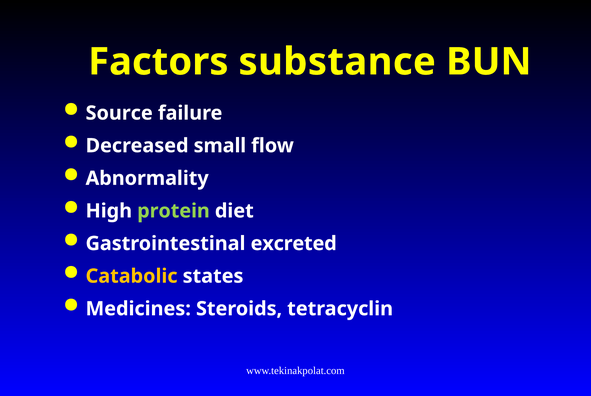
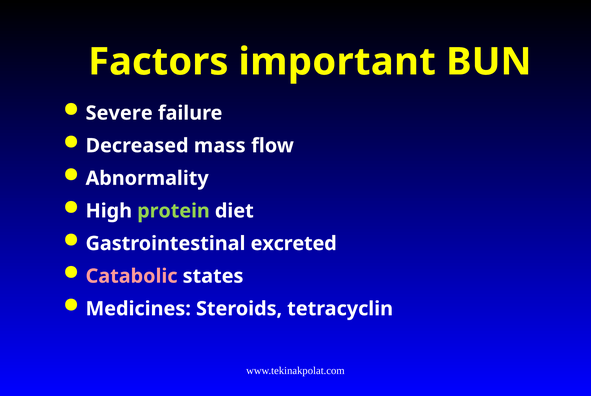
substance: substance -> important
Source: Source -> Severe
small: small -> mass
Catabolic colour: yellow -> pink
